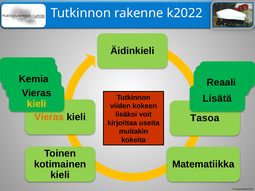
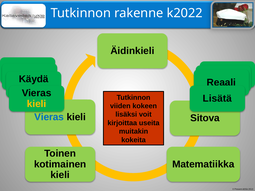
Kemia: Kemia -> Käydä
Vieras at (49, 117) colour: orange -> blue
Tasoa: Tasoa -> Sitova
